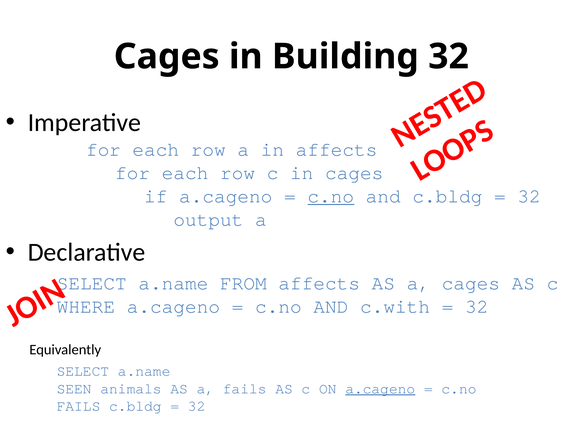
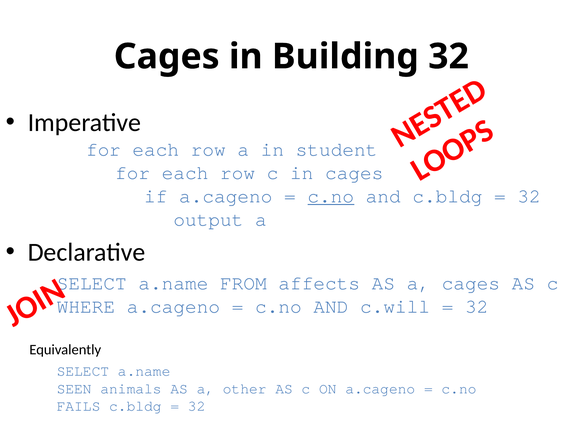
in affects: affects -> student
c.with: c.with -> c.will
a fails: fails -> other
a.cageno at (380, 388) underline: present -> none
